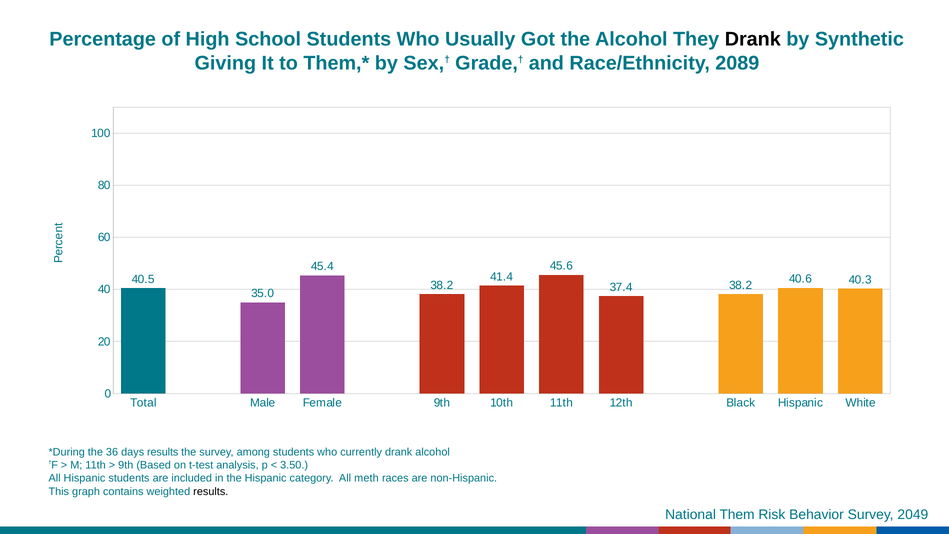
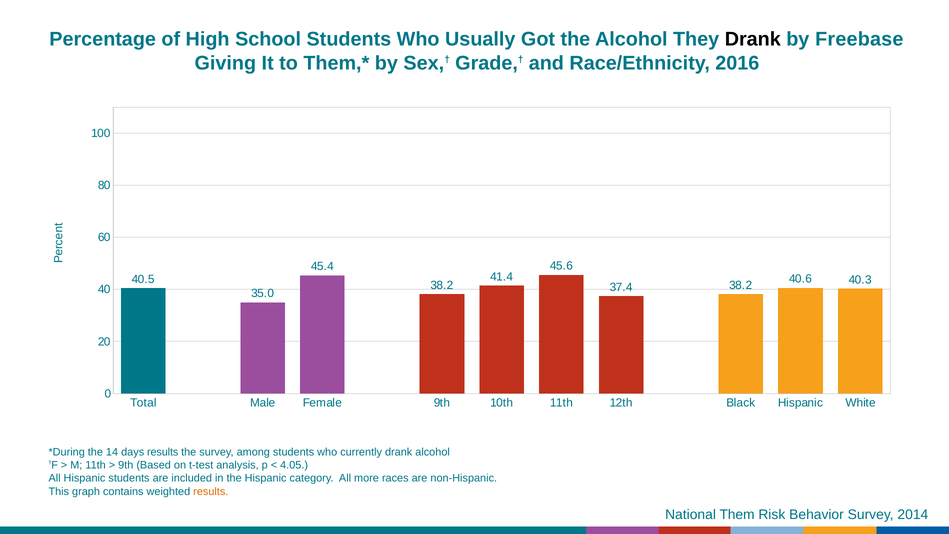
Synthetic: Synthetic -> Freebase
2089: 2089 -> 2016
36: 36 -> 14
3.50: 3.50 -> 4.05
meth: meth -> more
results at (211, 491) colour: black -> orange
2049: 2049 -> 2014
